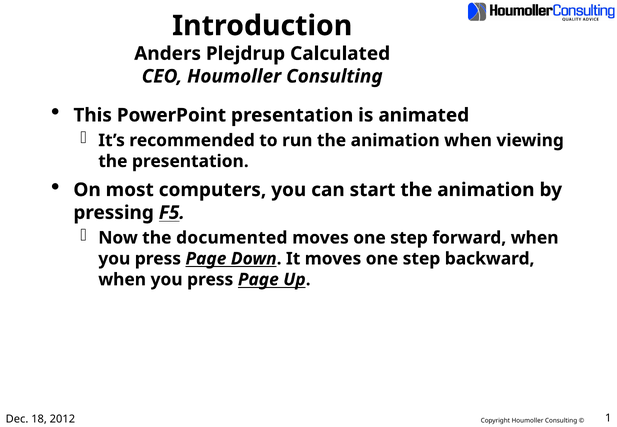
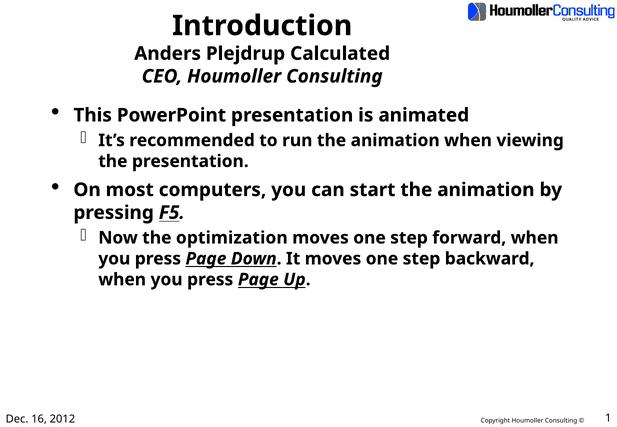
documented: documented -> optimization
18: 18 -> 16
